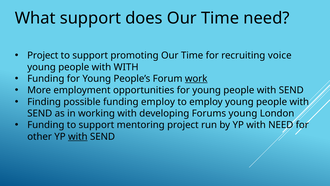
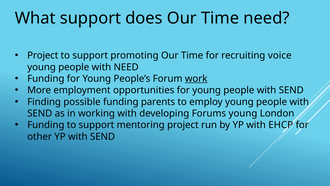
with WITH: WITH -> NEED
funding employ: employ -> parents
with NEED: NEED -> EHCP
with at (78, 136) underline: present -> none
